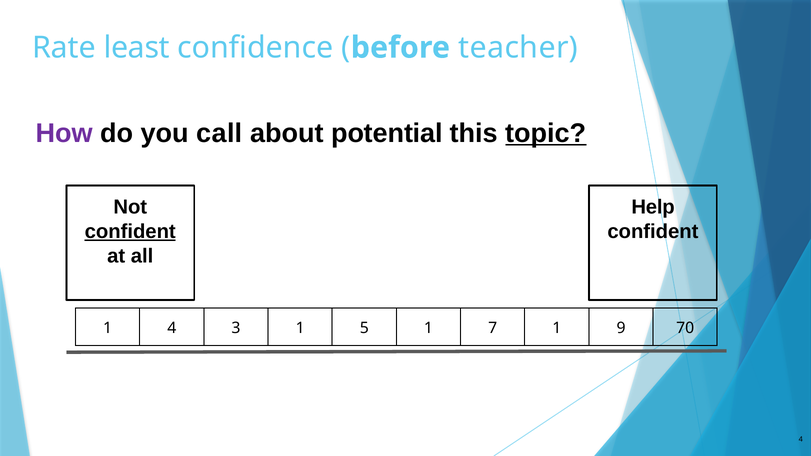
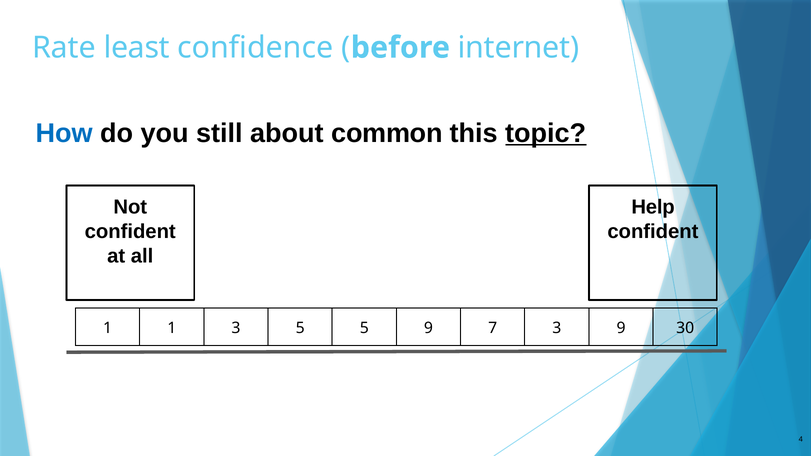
teacher: teacher -> internet
How colour: purple -> blue
call: call -> still
potential: potential -> common
confident at (130, 232) underline: present -> none
1 4: 4 -> 1
3 1: 1 -> 5
5 1: 1 -> 9
7 1: 1 -> 3
70: 70 -> 30
